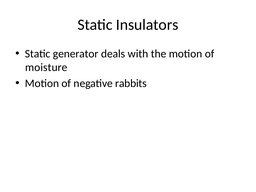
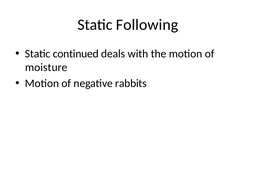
Insulators: Insulators -> Following
generator: generator -> continued
